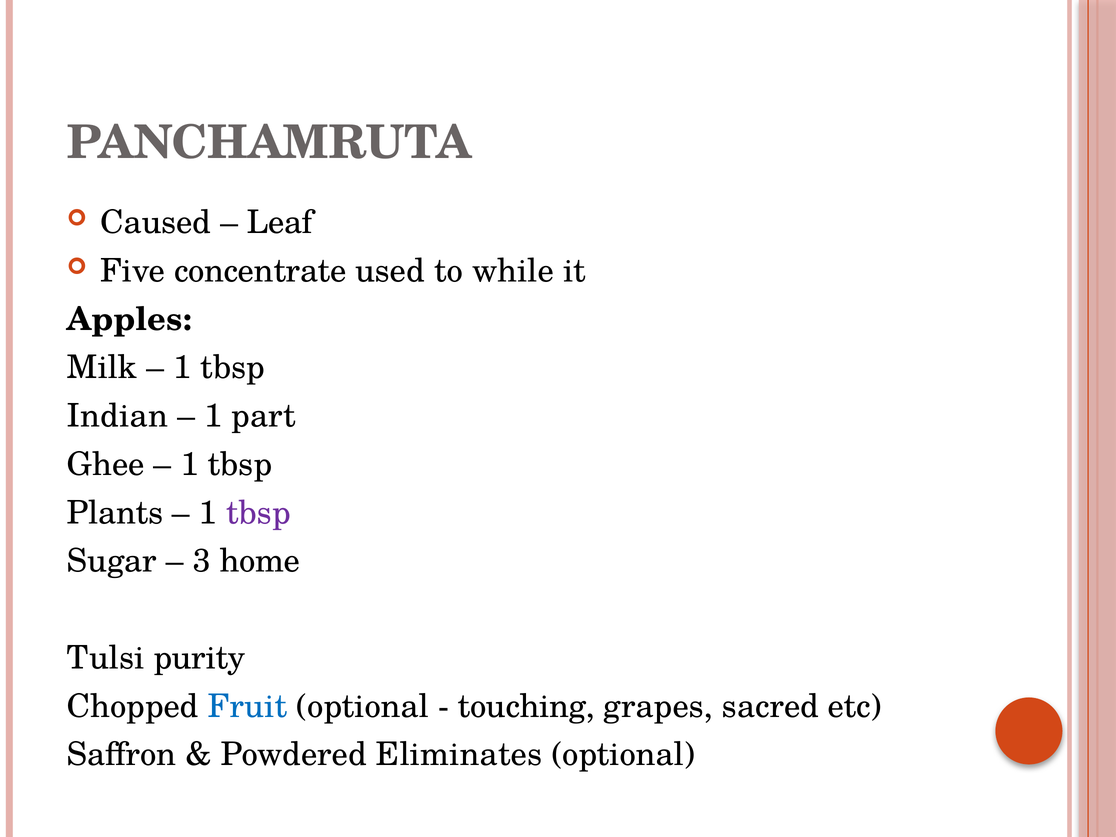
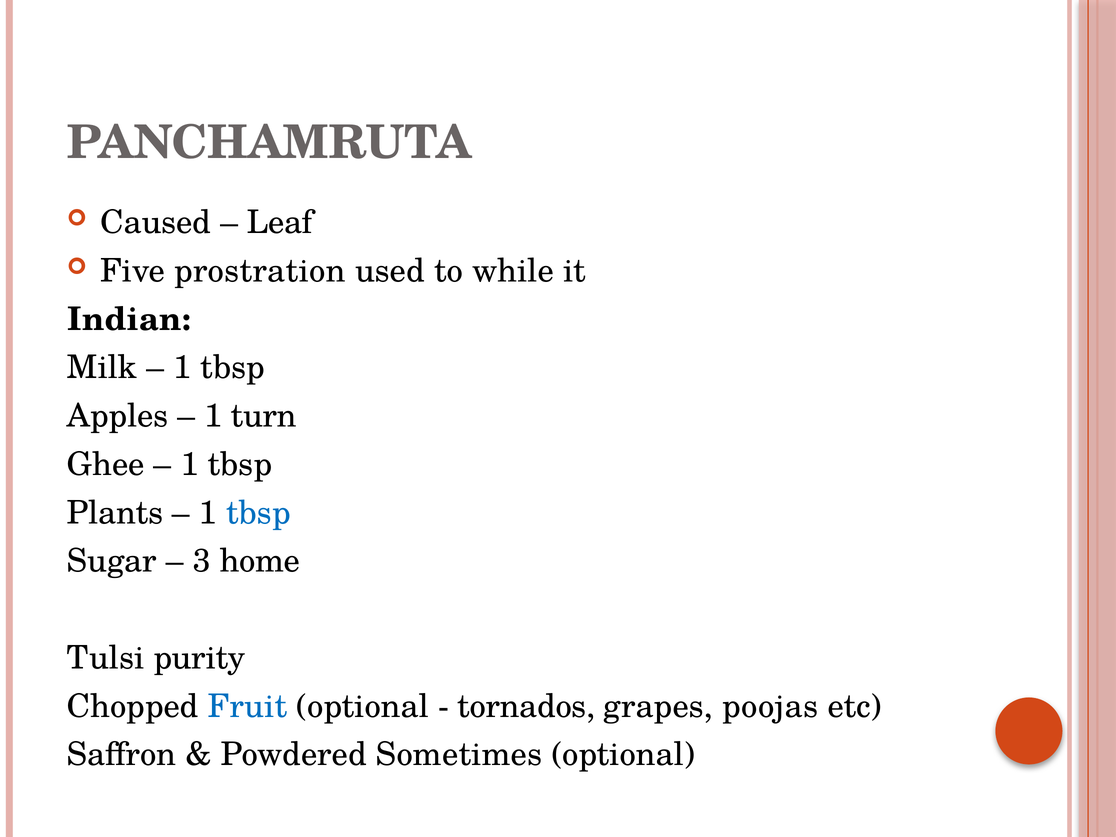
concentrate: concentrate -> prostration
Apples: Apples -> Indian
Indian: Indian -> Apples
part: part -> turn
tbsp at (258, 513) colour: purple -> blue
touching: touching -> tornados
sacred: sacred -> poojas
Eliminates: Eliminates -> Sometimes
